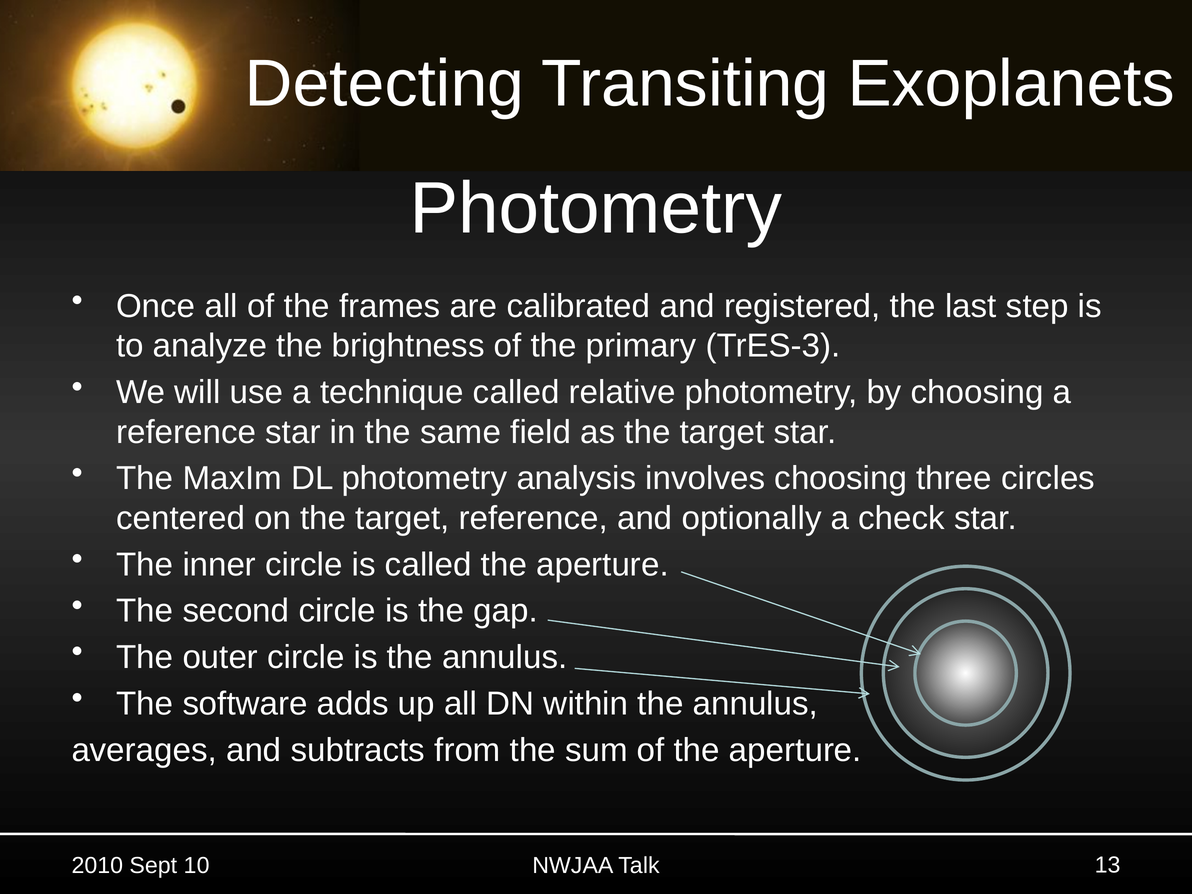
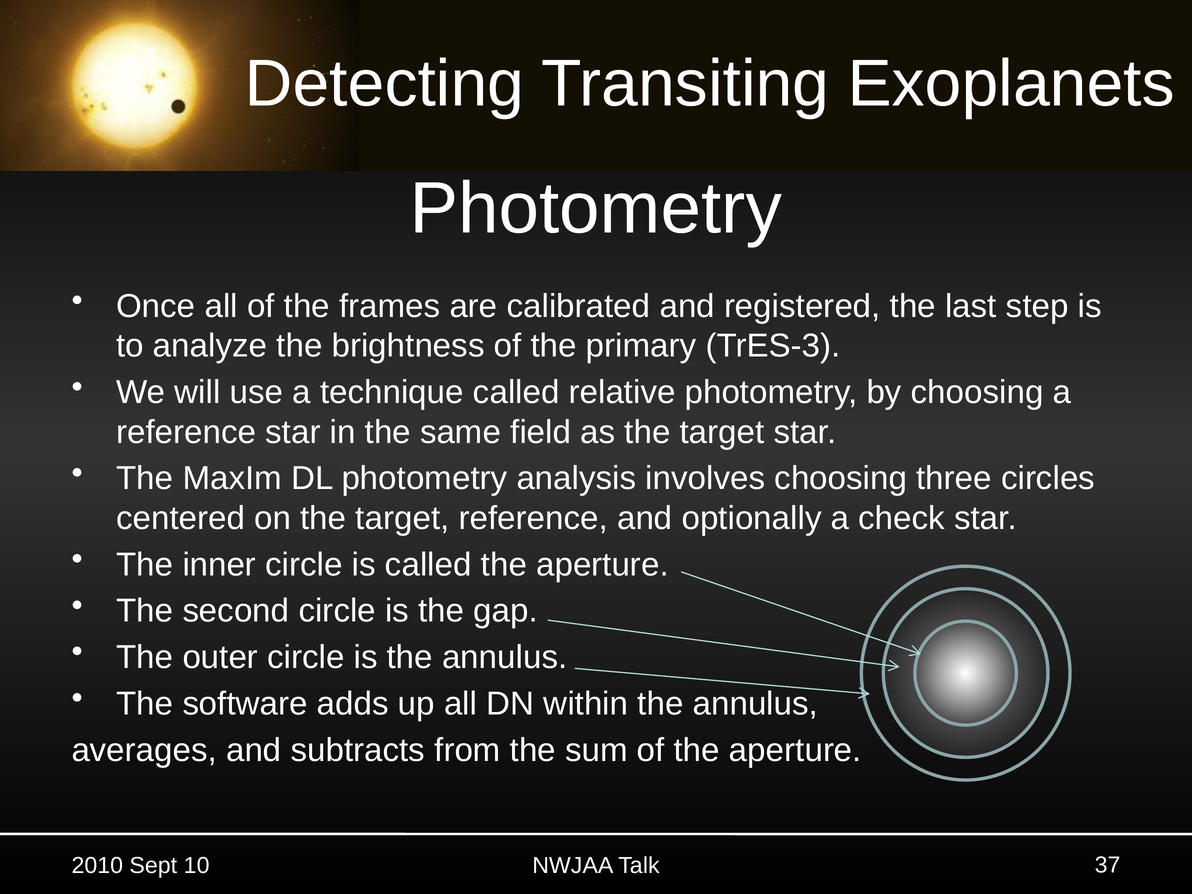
13: 13 -> 37
